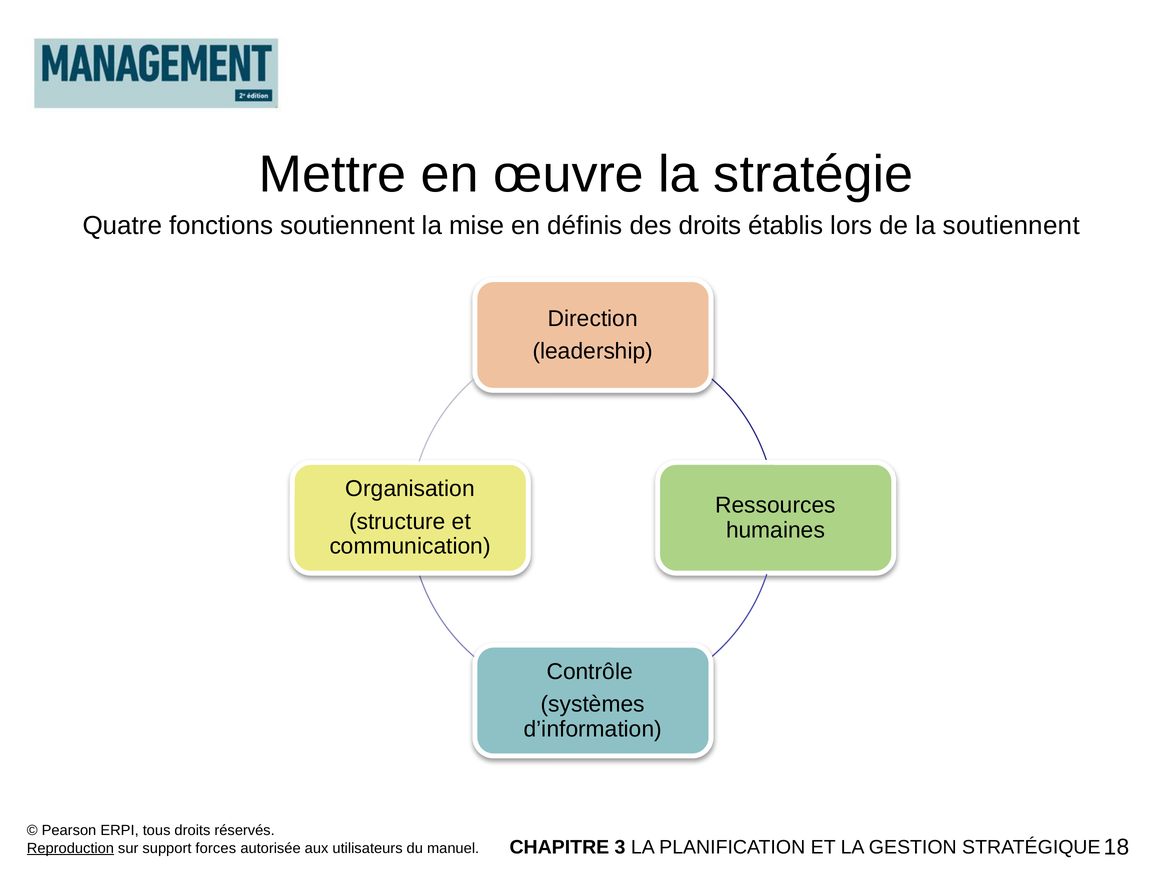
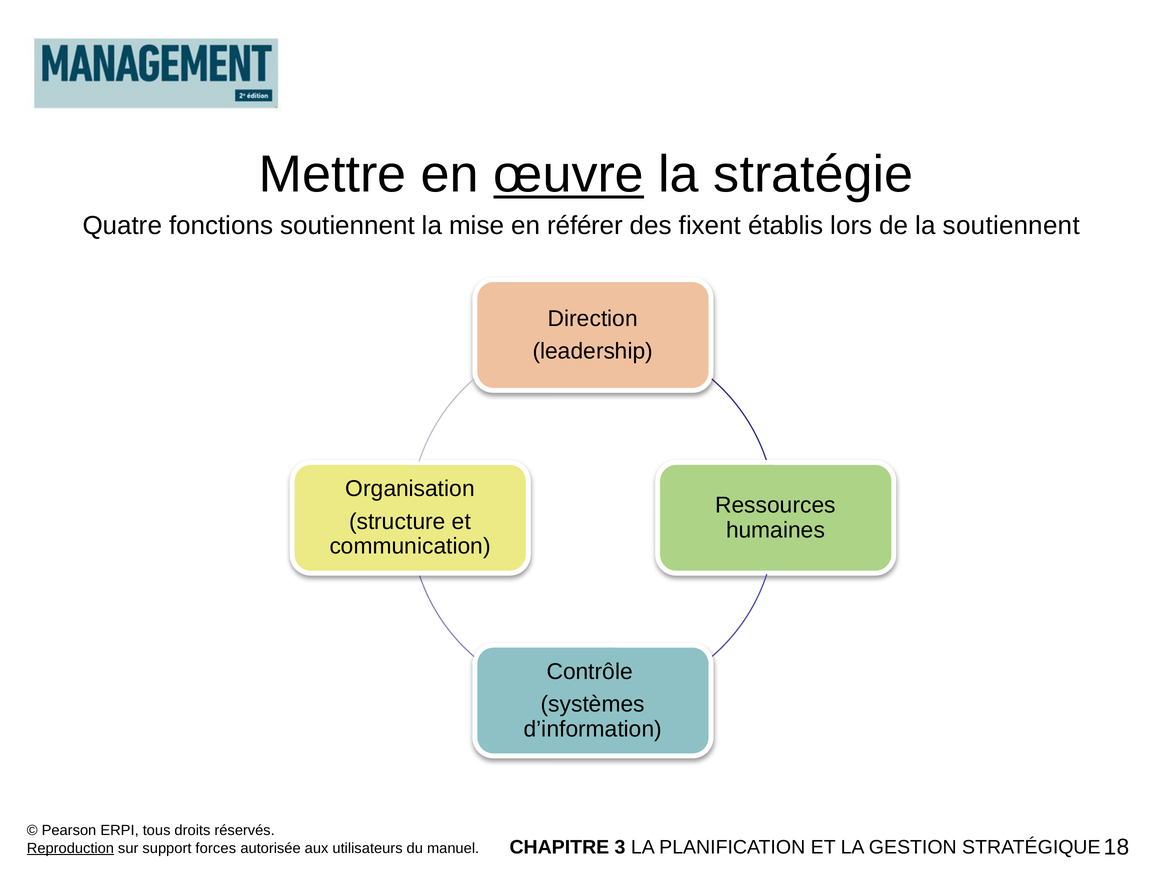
œuvre underline: none -> present
définis: définis -> référer
des droits: droits -> fixent
